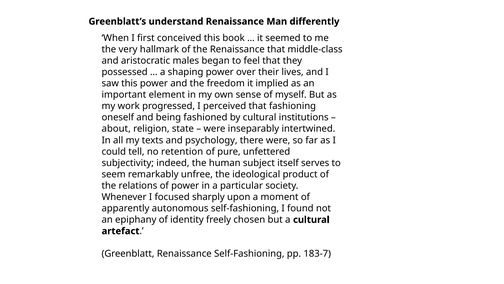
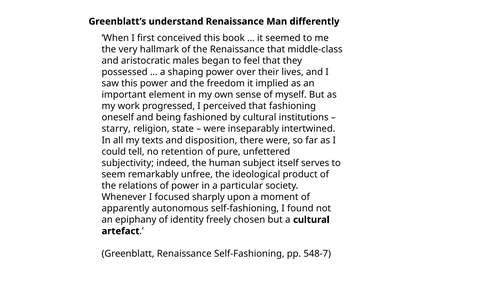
about: about -> starry
psychology: psychology -> disposition
183-7: 183-7 -> 548-7
